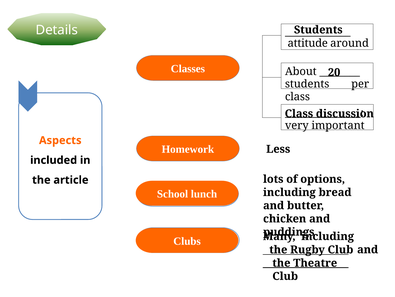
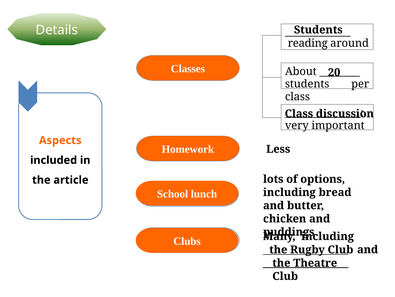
attitude: attitude -> reading
